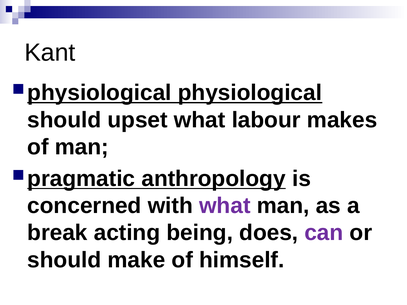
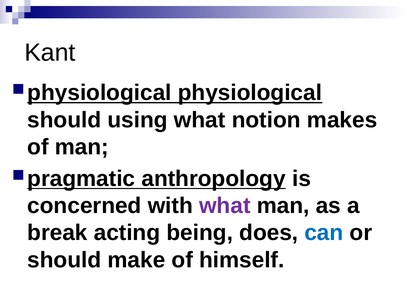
upset: upset -> using
labour: labour -> notion
can colour: purple -> blue
